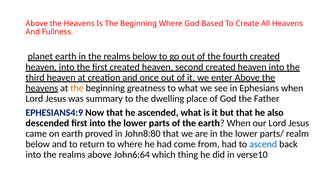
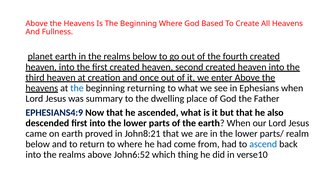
the at (77, 88) colour: orange -> blue
greatness: greatness -> returning
John8:80: John8:80 -> John8:21
John6:64: John6:64 -> John6:52
